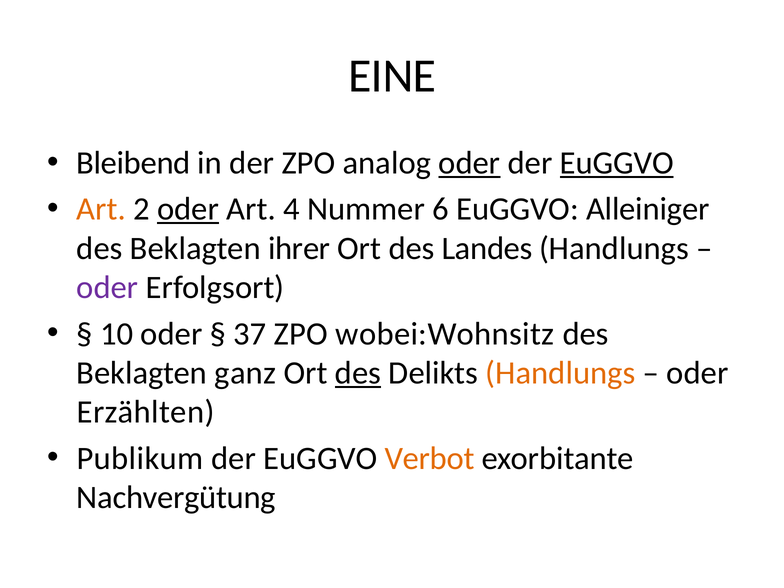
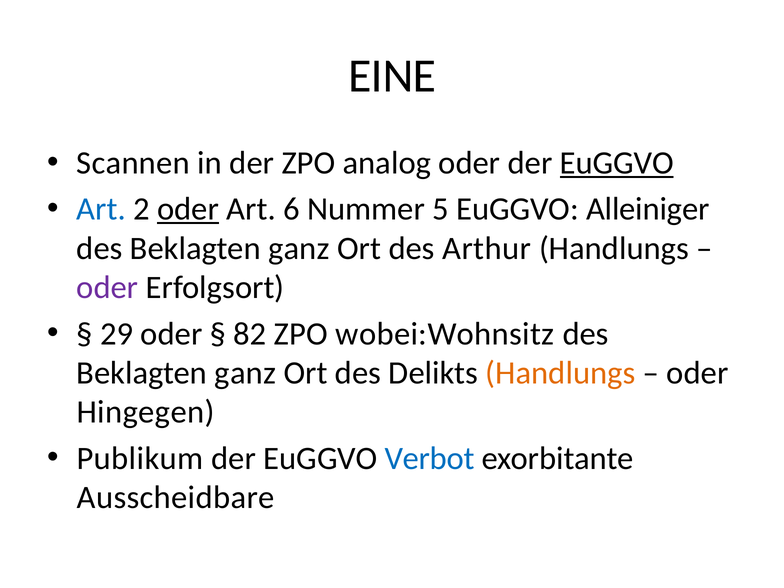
Bleibend: Bleibend -> Scannen
oder at (469, 163) underline: present -> none
Art at (101, 209) colour: orange -> blue
4: 4 -> 6
6: 6 -> 5
ihrer at (299, 248): ihrer -> ganz
Landes: Landes -> Arthur
10: 10 -> 29
37: 37 -> 82
des at (358, 373) underline: present -> none
Erzählten: Erzählten -> Hingegen
Verbot colour: orange -> blue
Nachvergütung: Nachvergütung -> Ausscheidbare
